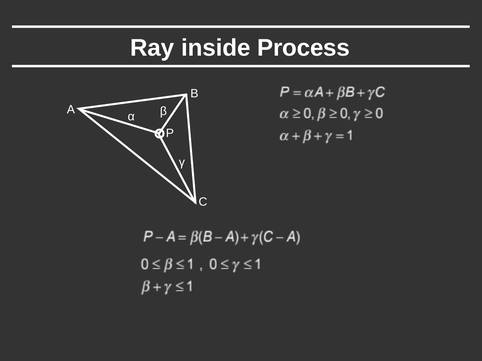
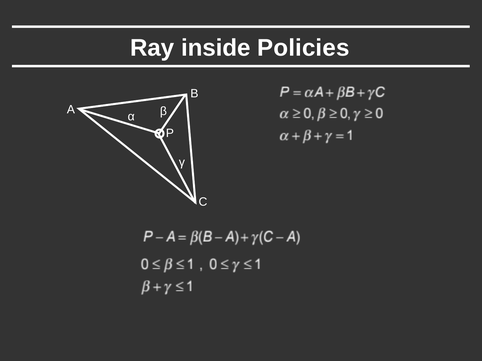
Process: Process -> Policies
